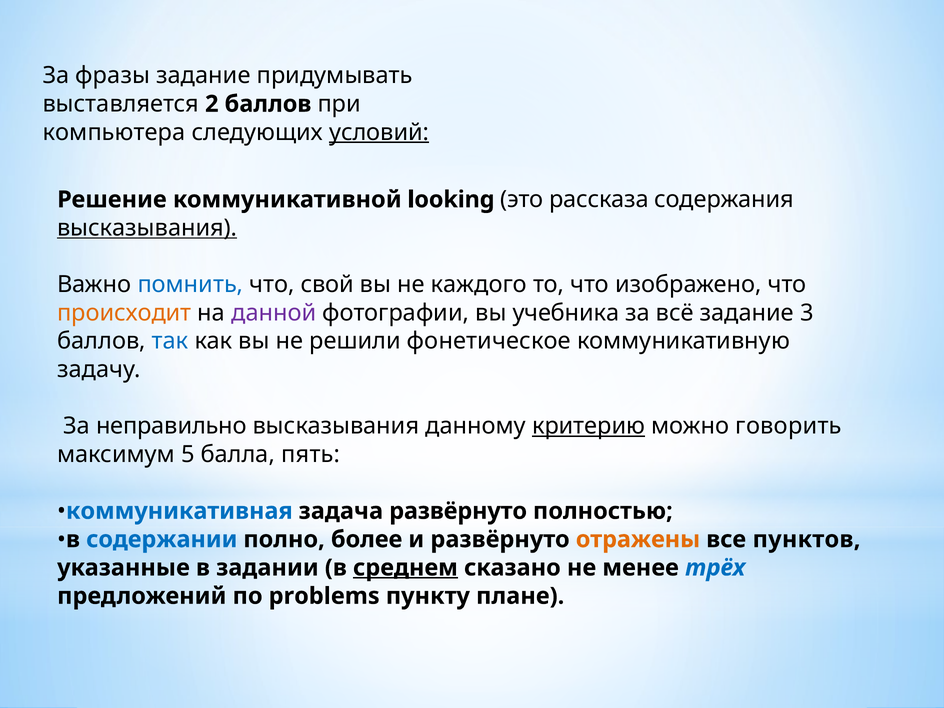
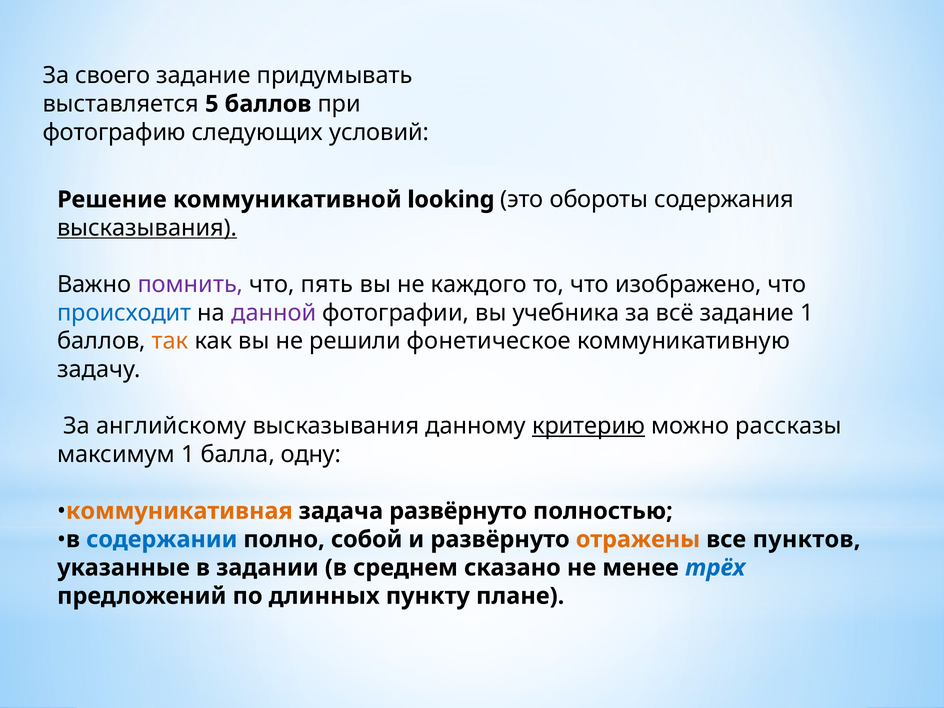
фразы: фразы -> своего
2: 2 -> 5
компьютера: компьютера -> фотографию
условий underline: present -> none
рассказа: рассказа -> обороты
помнить colour: blue -> purple
свой: свой -> пять
происходит colour: orange -> blue
задание 3: 3 -> 1
так colour: blue -> orange
неправильно: неправильно -> английскому
говорить: говорить -> рассказы
максимум 5: 5 -> 1
пять: пять -> одну
коммуникативная colour: blue -> orange
более: более -> собой
среднем underline: present -> none
problems: problems -> длинных
